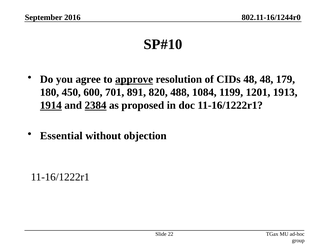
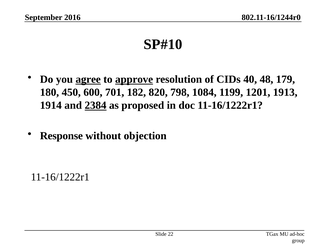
agree underline: none -> present
CIDs 48: 48 -> 40
891: 891 -> 182
488: 488 -> 798
1914 underline: present -> none
Essential: Essential -> Response
